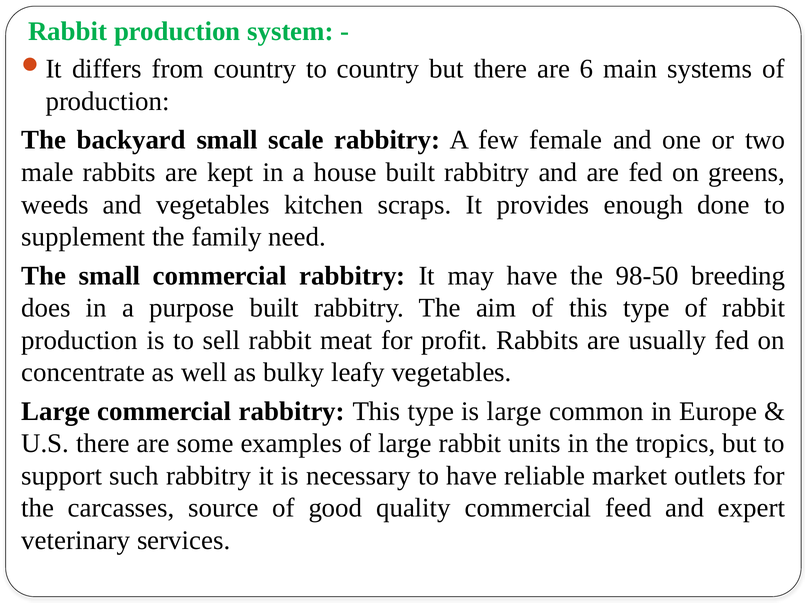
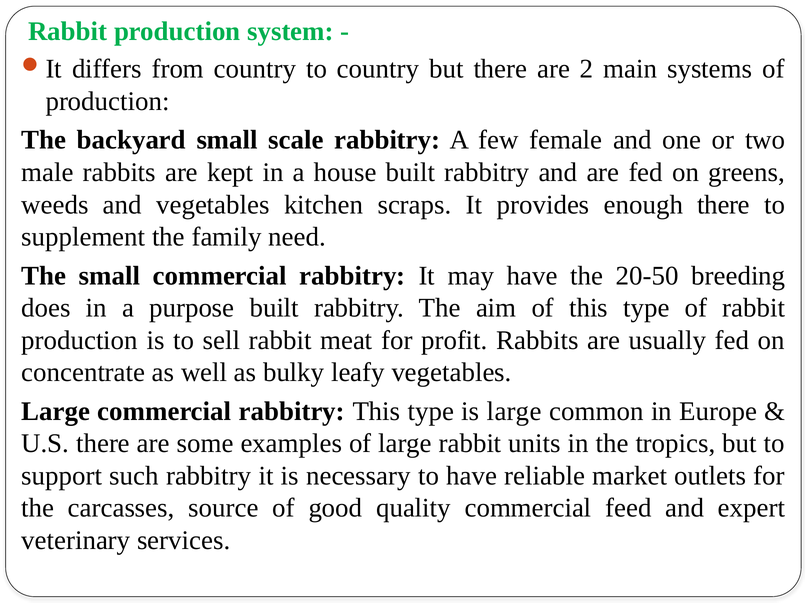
6: 6 -> 2
enough done: done -> there
98-50: 98-50 -> 20-50
